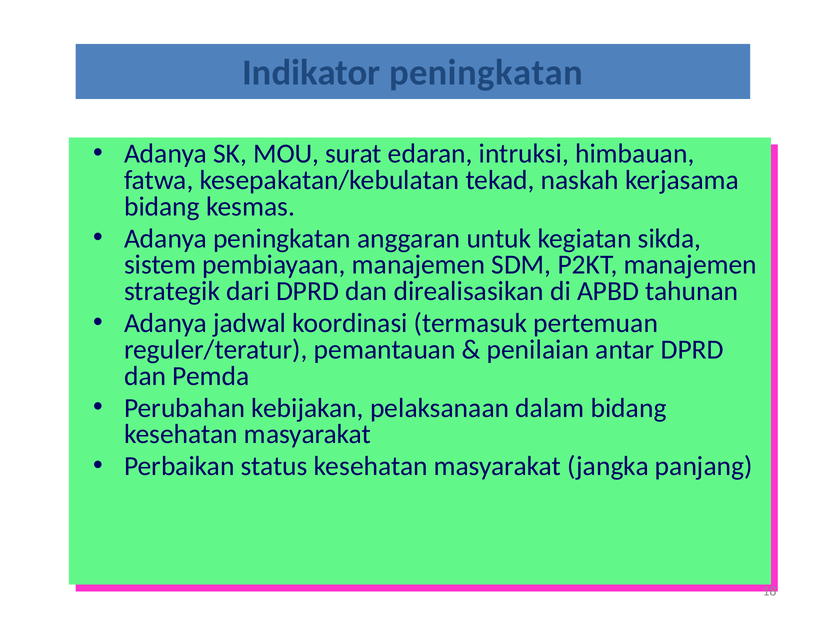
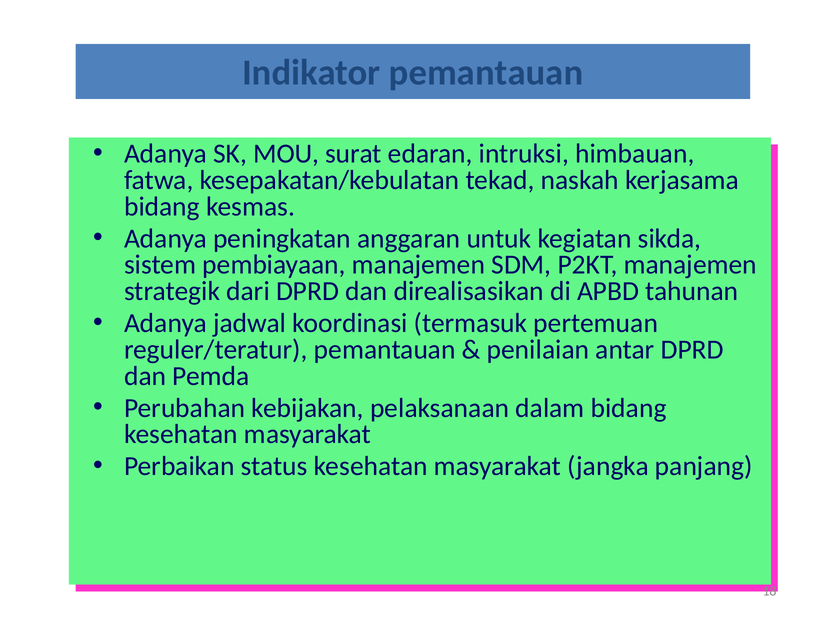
Indikator peningkatan: peningkatan -> pemantauan
